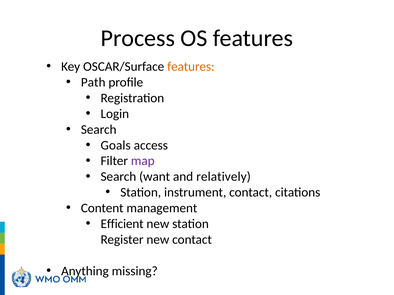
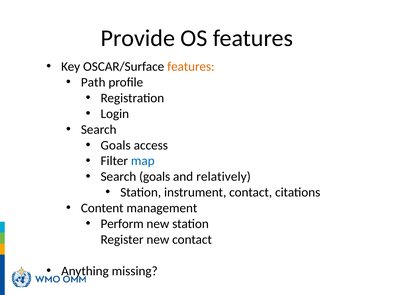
Process: Process -> Provide
map colour: purple -> blue
Search want: want -> goals
Efficient: Efficient -> Perform
